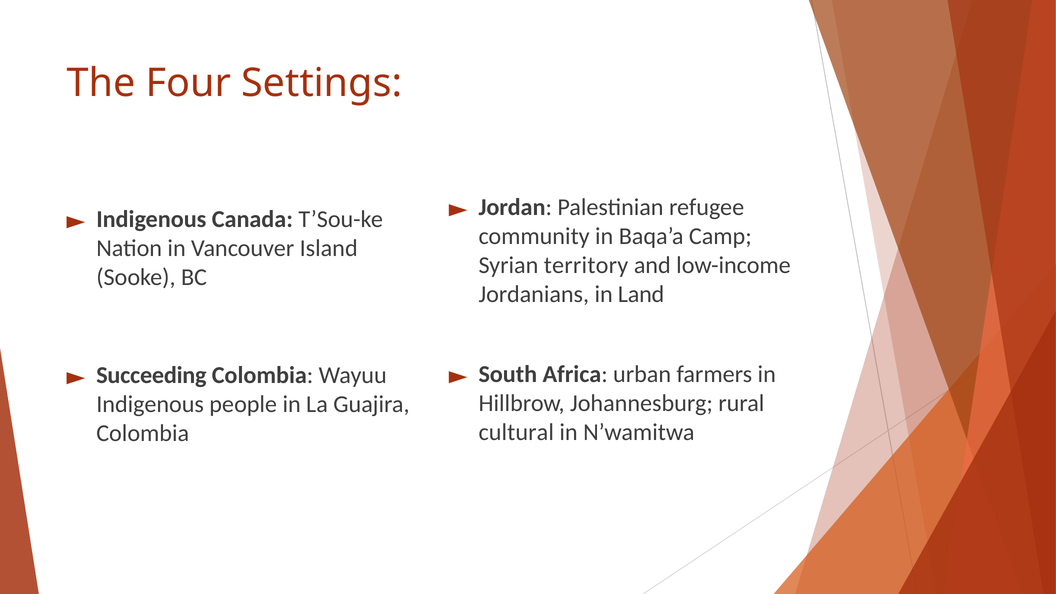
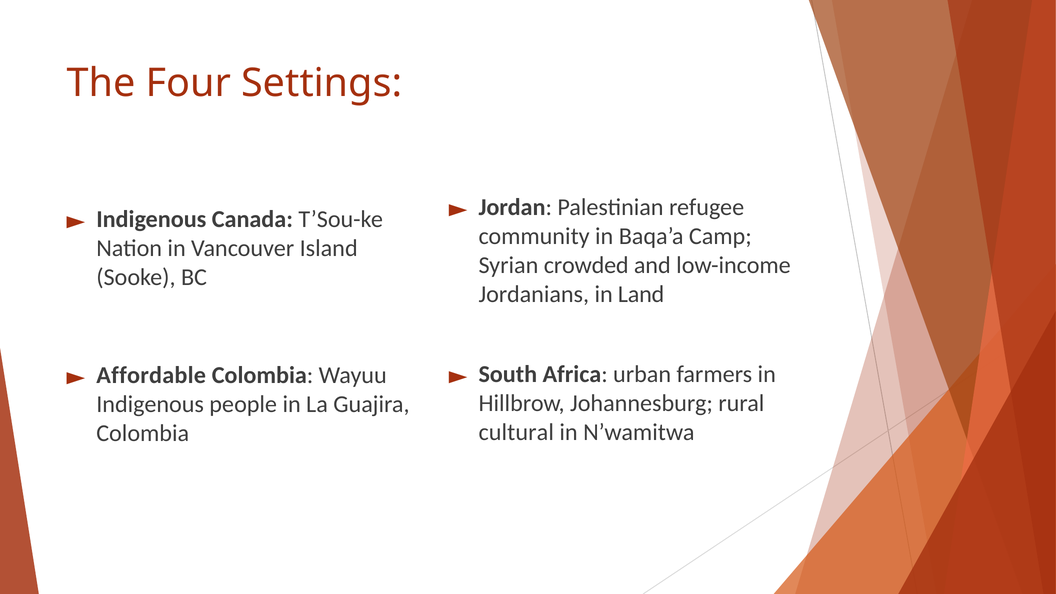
territory: territory -> crowded
Succeeding: Succeeding -> Affordable
